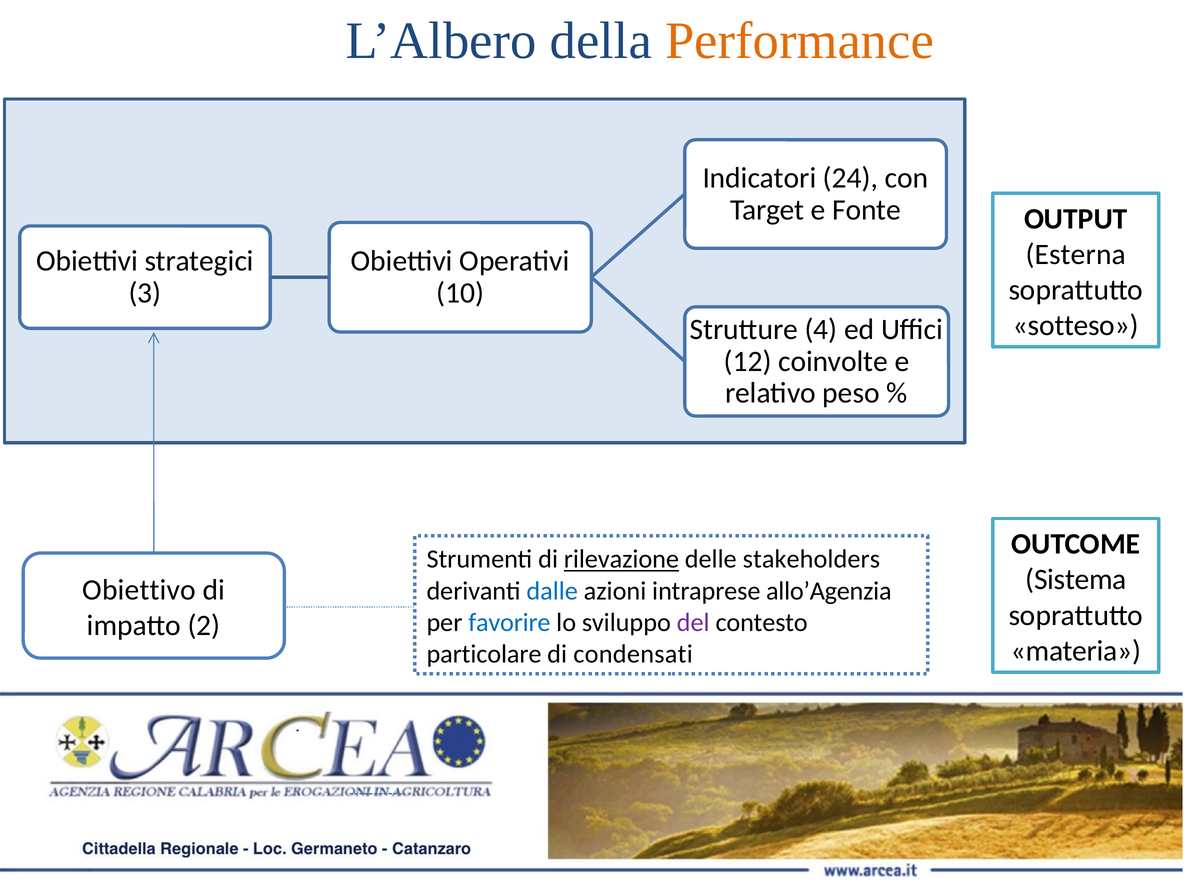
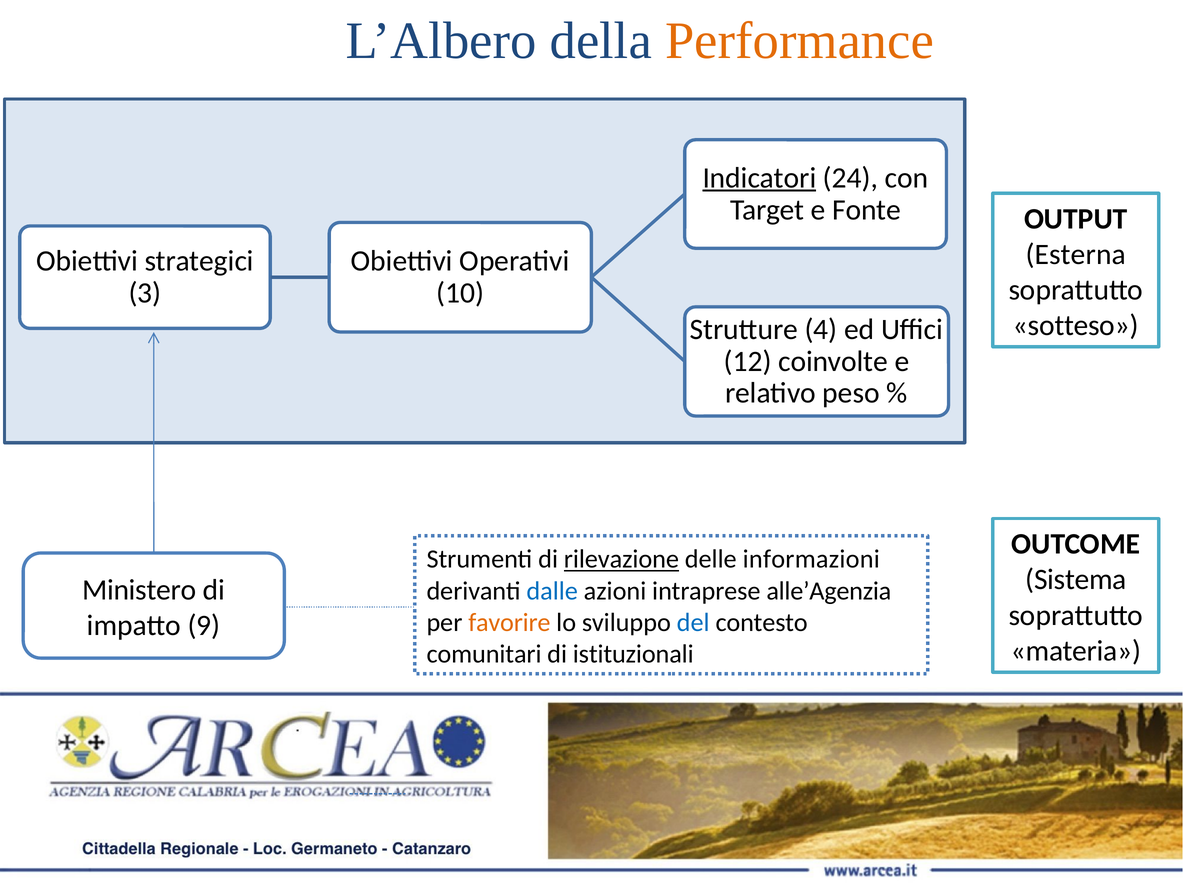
Indicatori underline: none -> present
stakeholders: stakeholders -> informazioni
Obiettivo: Obiettivo -> Ministero
allo’Agenzia: allo’Agenzia -> alle’Agenzia
favorire colour: blue -> orange
del colour: purple -> blue
2: 2 -> 9
particolare: particolare -> comunitari
condensati: condensati -> istituzionali
